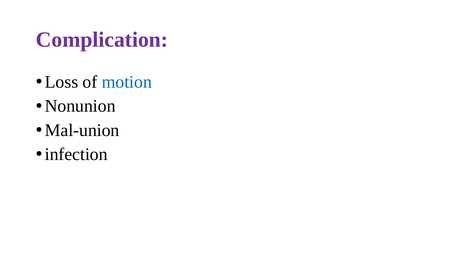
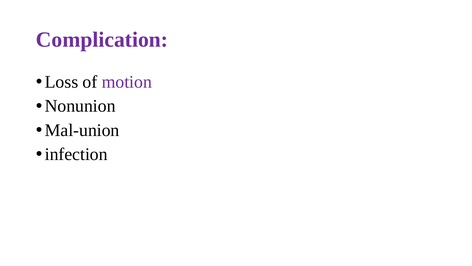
motion colour: blue -> purple
